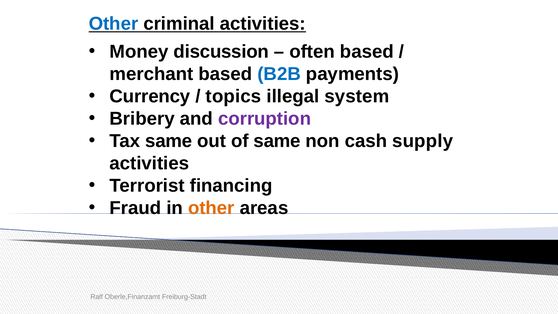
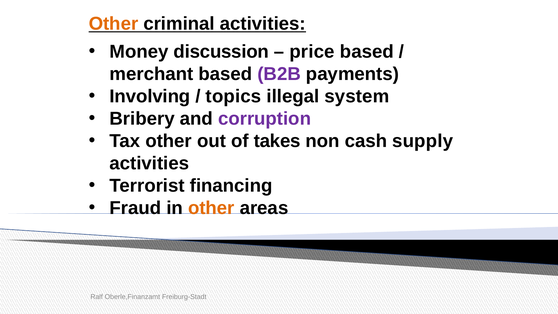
Other at (113, 24) colour: blue -> orange
often: often -> price
B2B colour: blue -> purple
Currency: Currency -> Involving
Tax same: same -> other
of same: same -> takes
